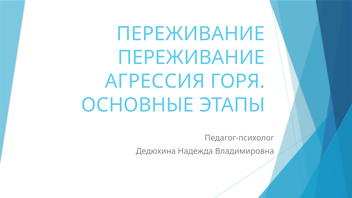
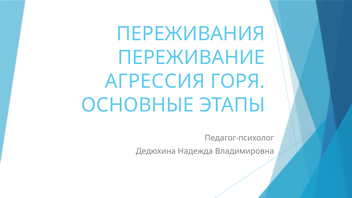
ПЕРЕЖИВАНИЕ at (191, 34): ПЕРЕЖИВАНИЕ -> ПЕРЕЖИВАНИЯ
